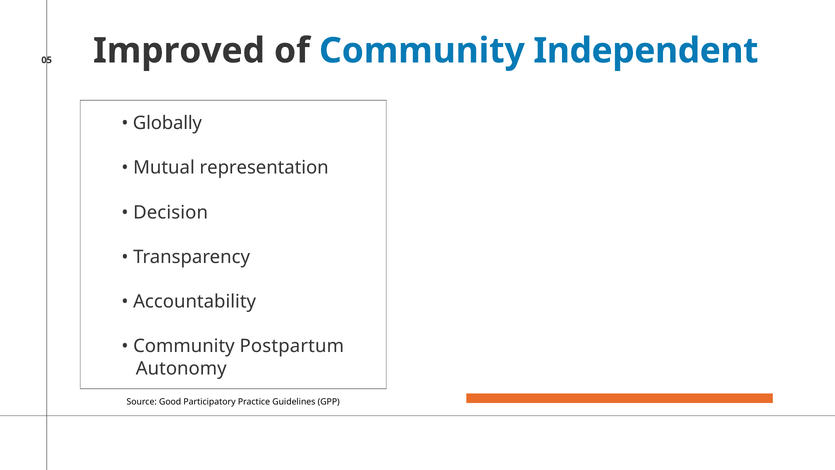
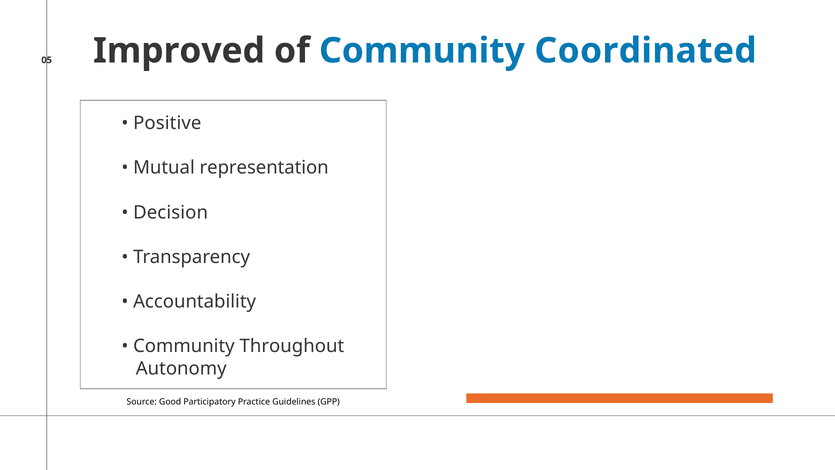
Independent: Independent -> Coordinated
Globally: Globally -> Positive
Postpartum: Postpartum -> Throughout
